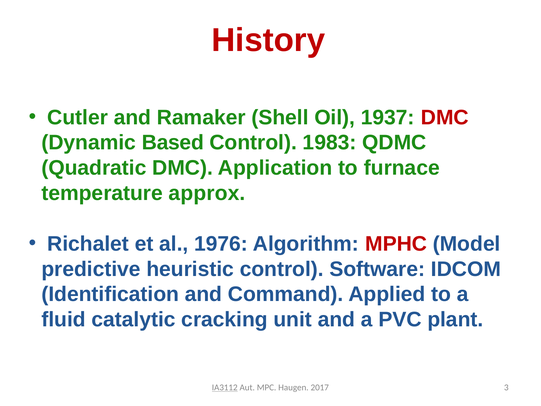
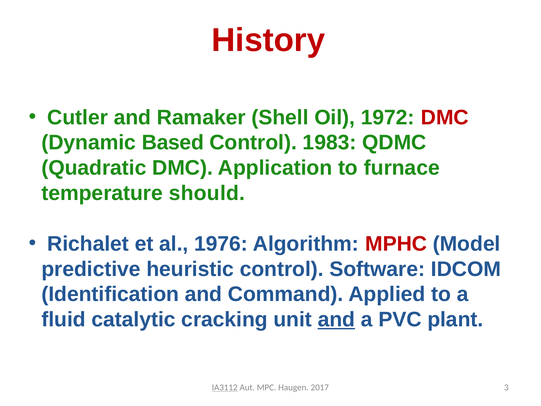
1937: 1937 -> 1972
approx: approx -> should
and at (336, 319) underline: none -> present
